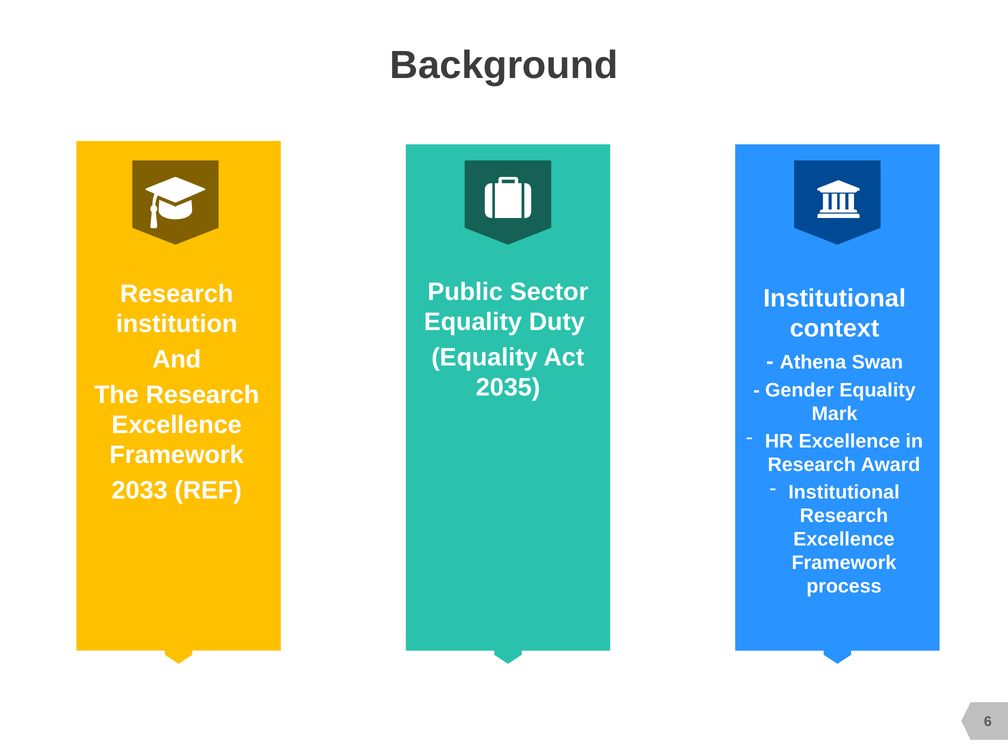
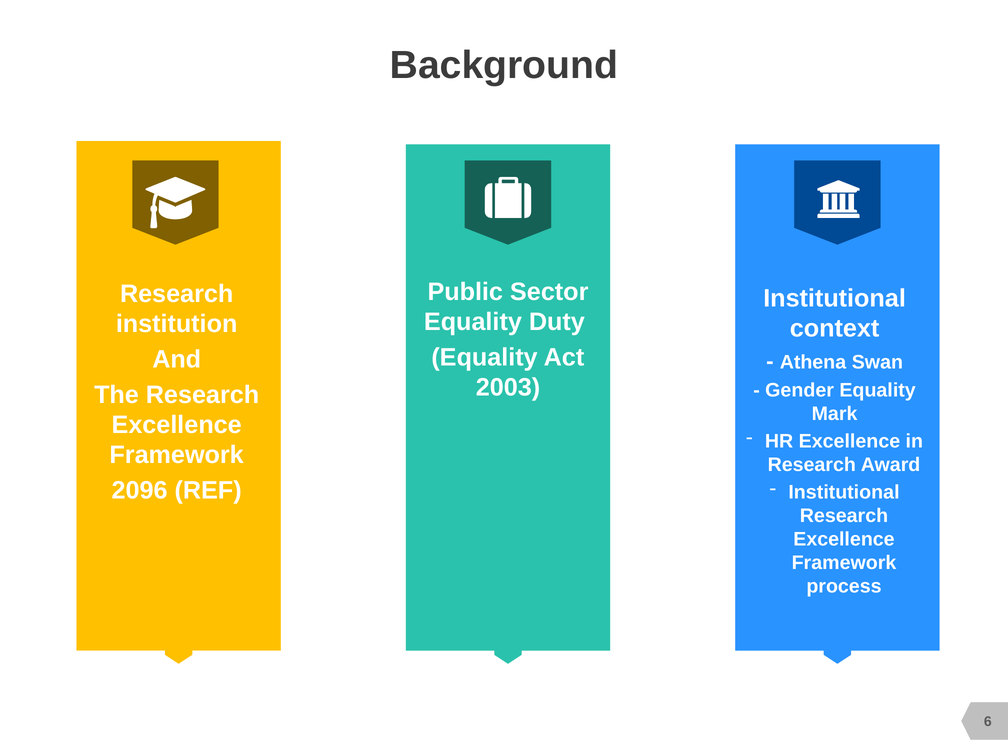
2035: 2035 -> 2003
2033: 2033 -> 2096
